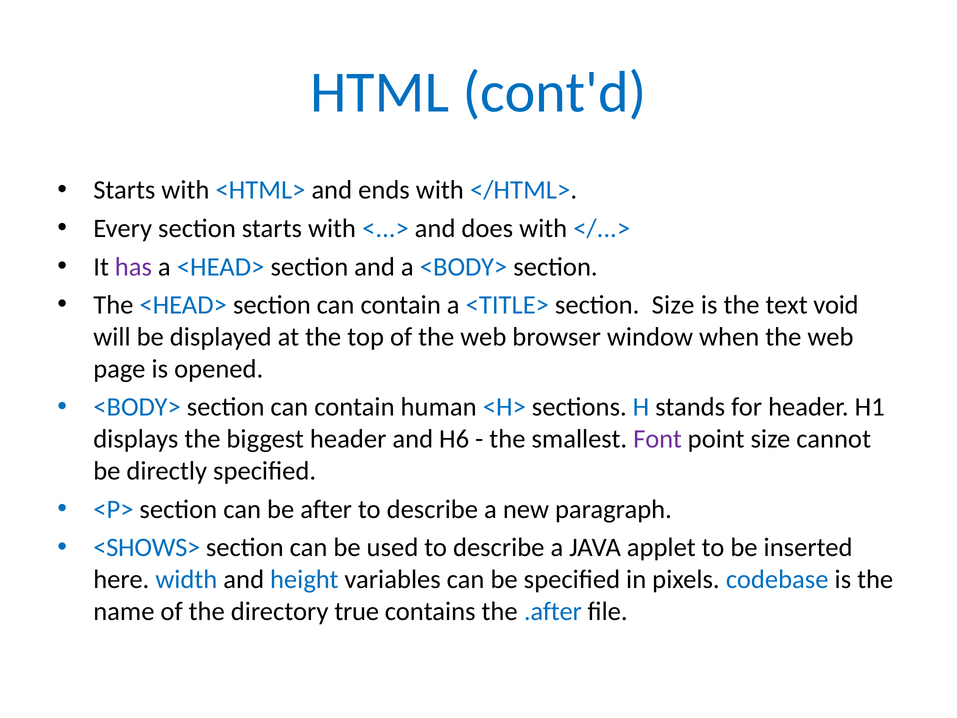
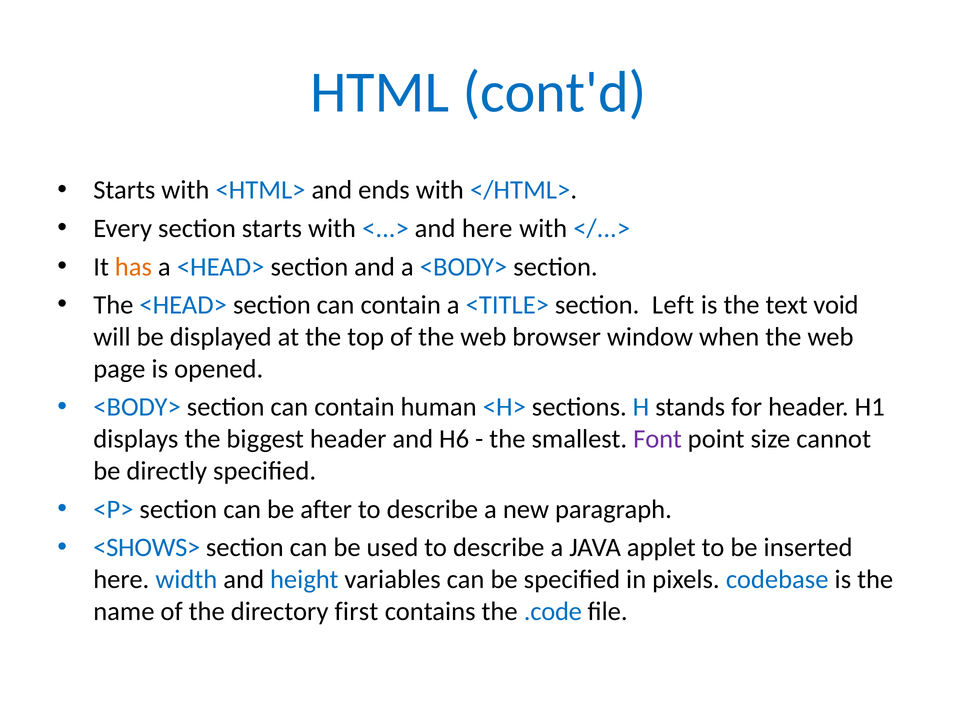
and does: does -> here
has colour: purple -> orange
section Size: Size -> Left
true: true -> first
.after: .after -> .code
